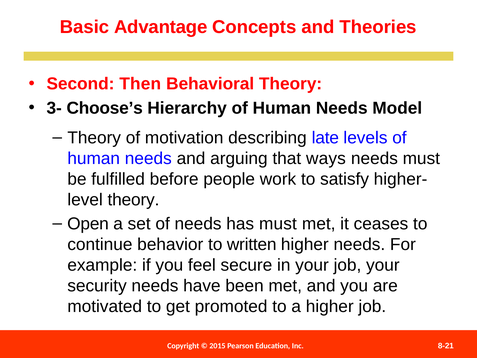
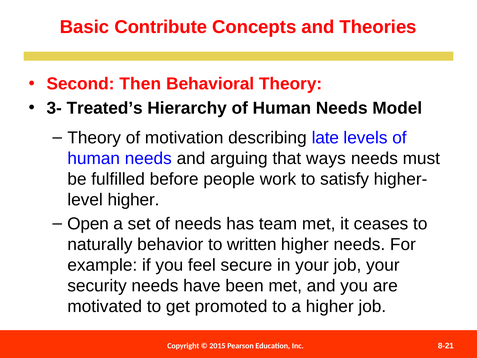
Advantage: Advantage -> Contribute
Choose’s: Choose’s -> Treated’s
theory at (133, 200): theory -> higher
has must: must -> team
continue: continue -> naturally
